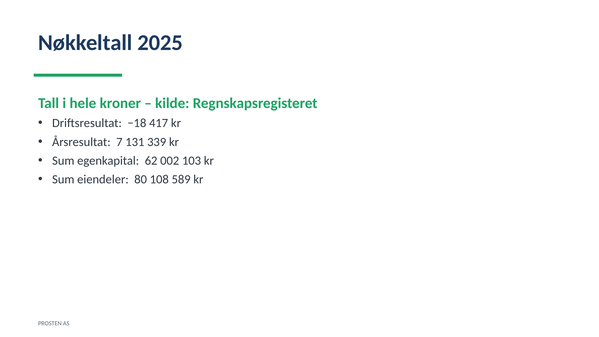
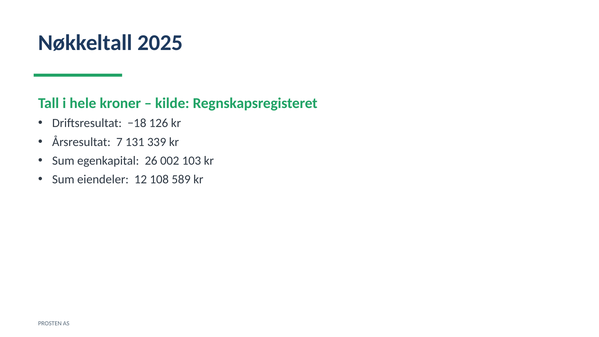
417: 417 -> 126
62: 62 -> 26
80: 80 -> 12
